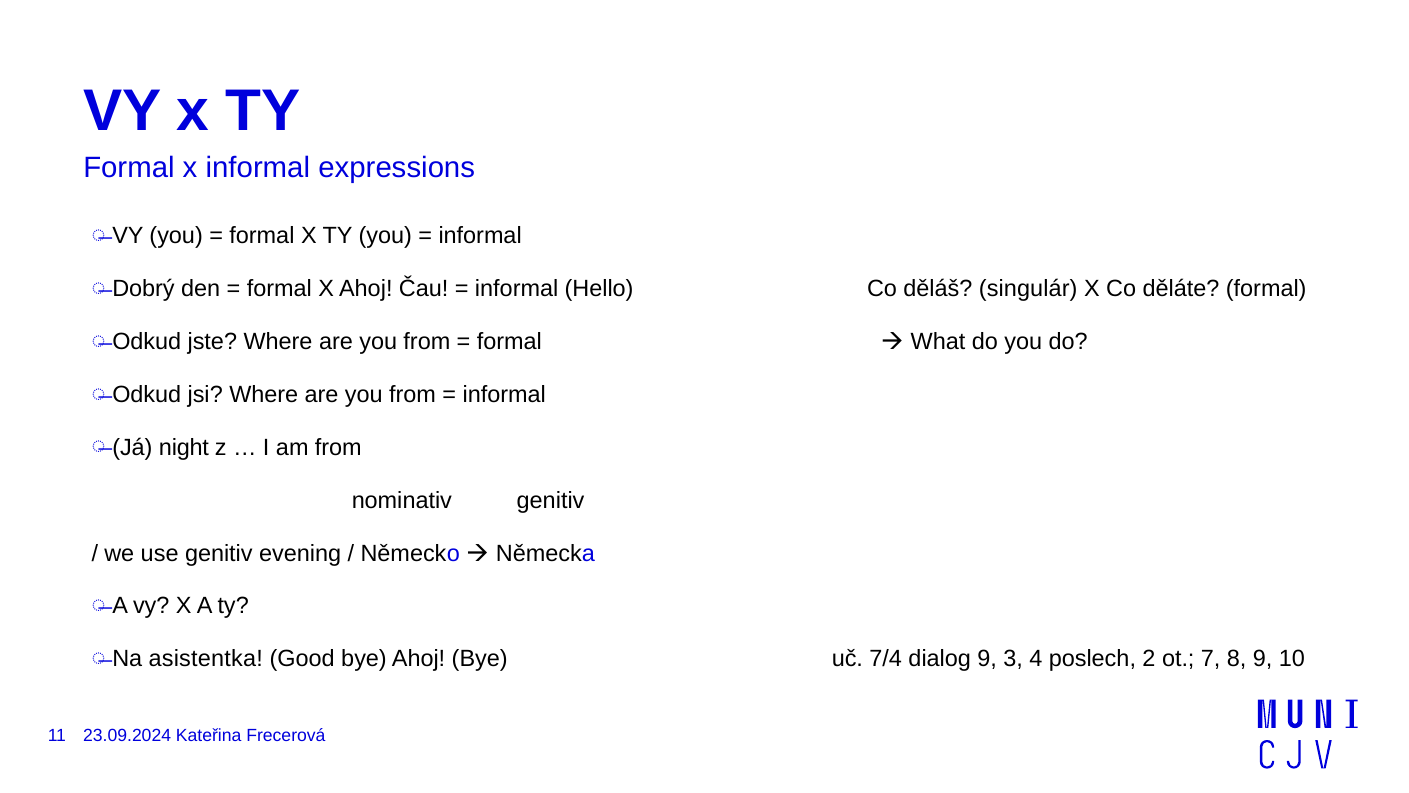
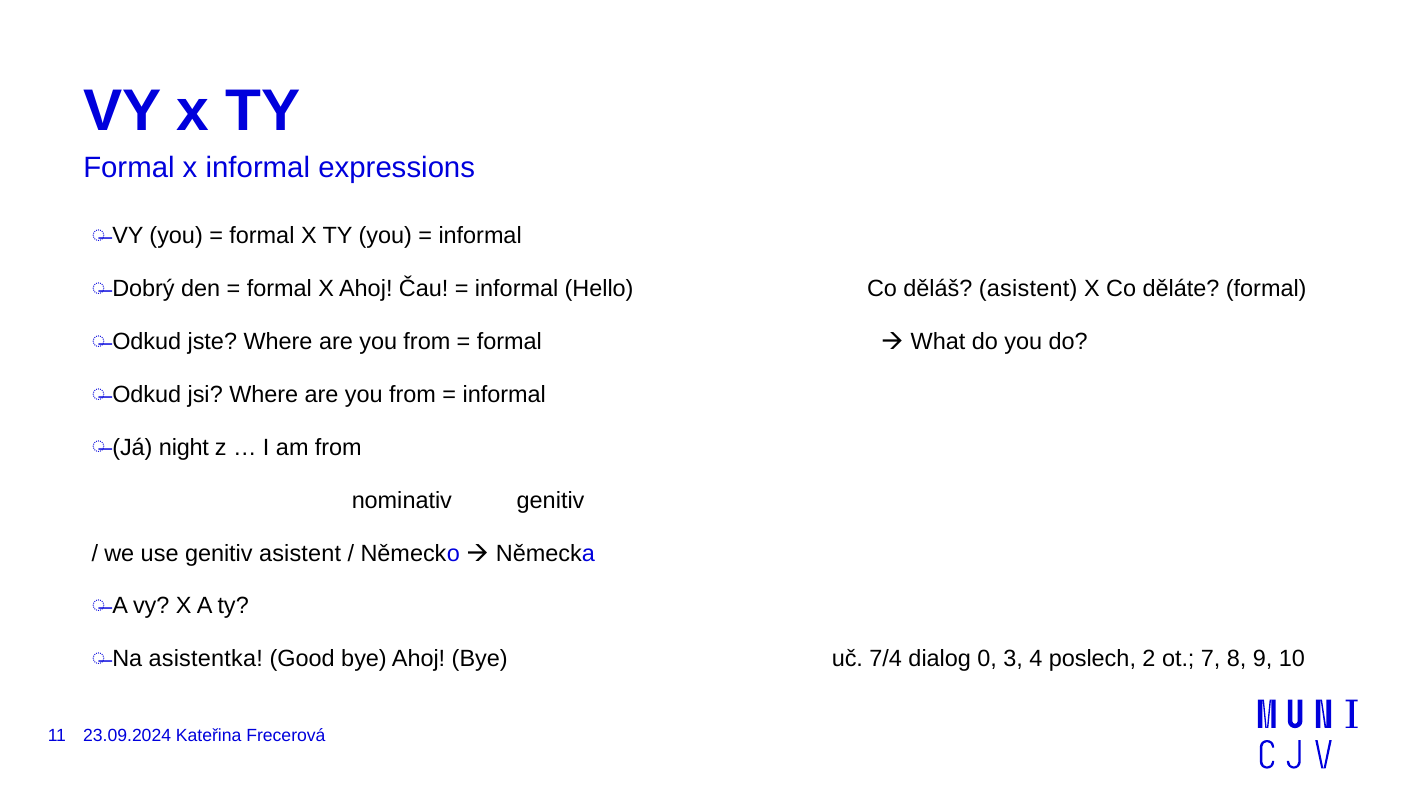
děláš singulár: singulár -> asistent
genitiv evening: evening -> asistent
dialog 9: 9 -> 0
